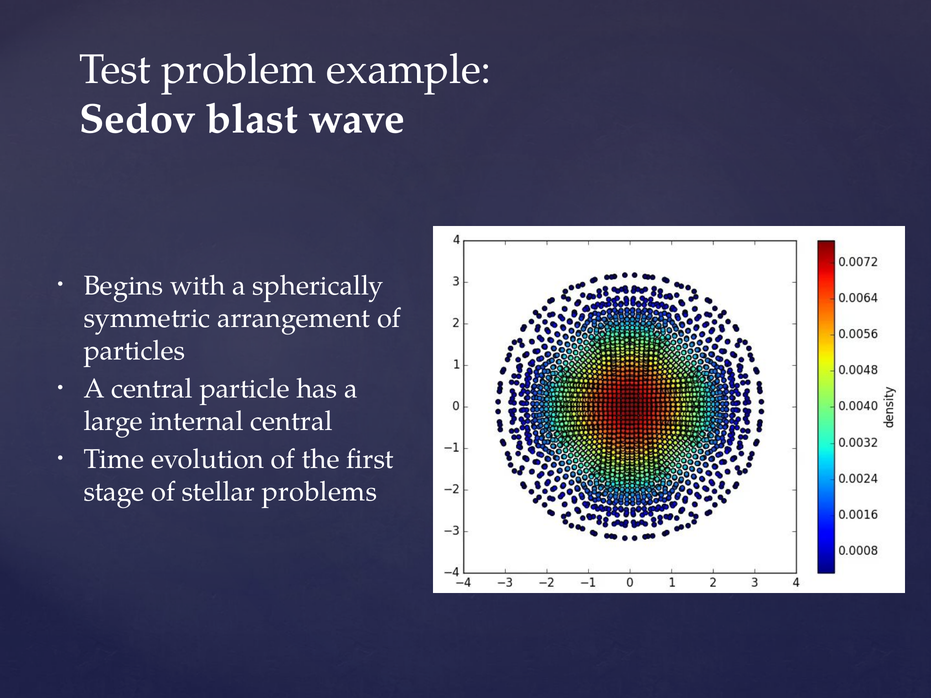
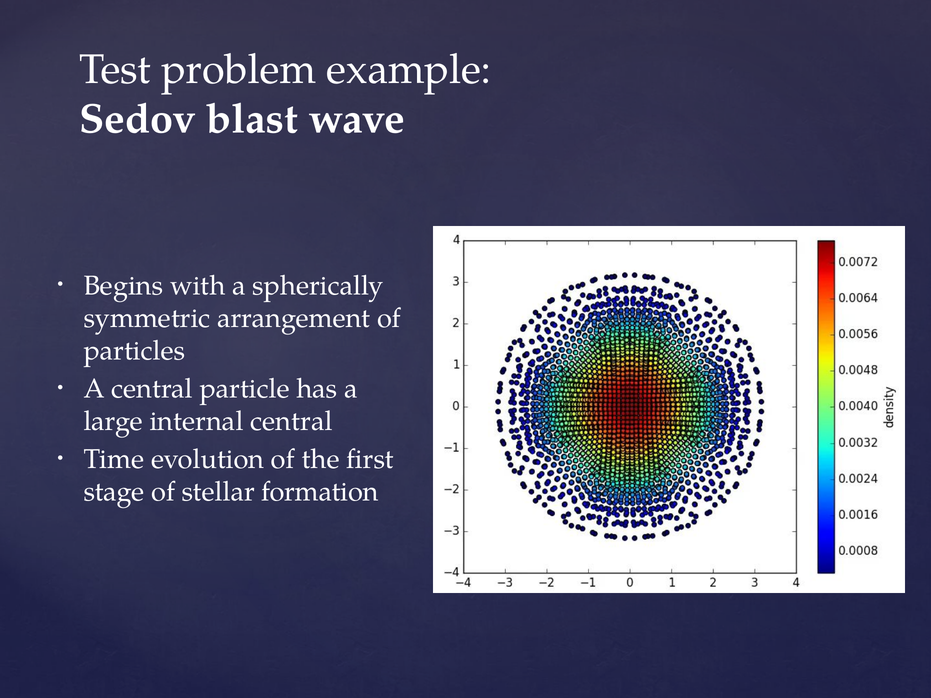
problems: problems -> formation
